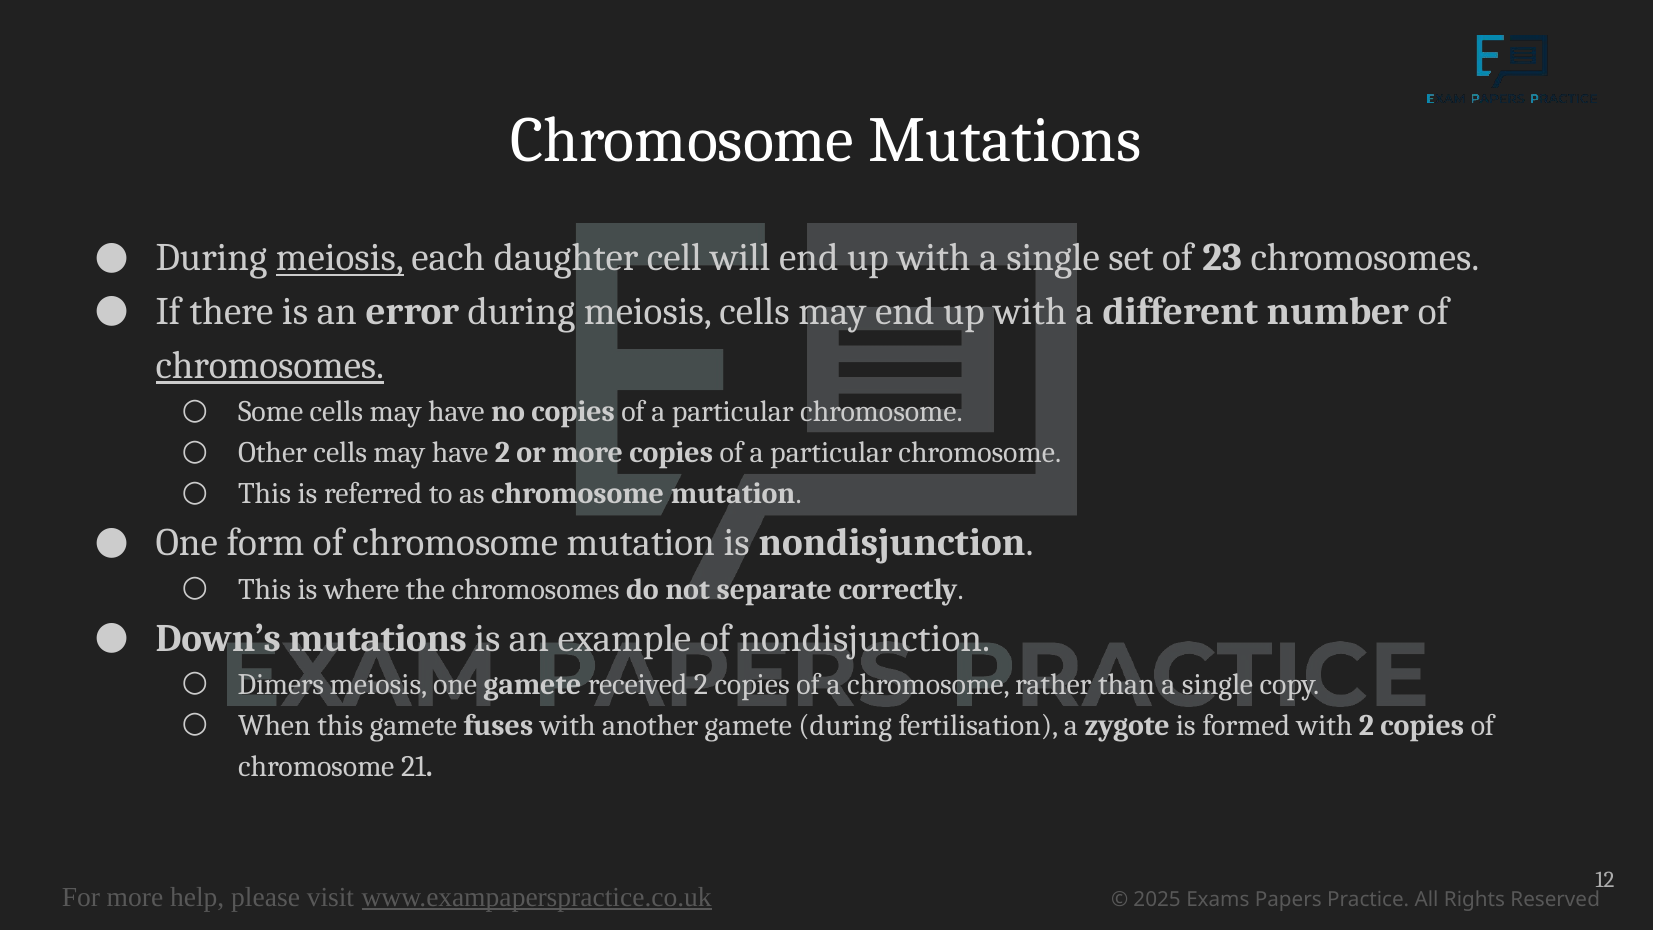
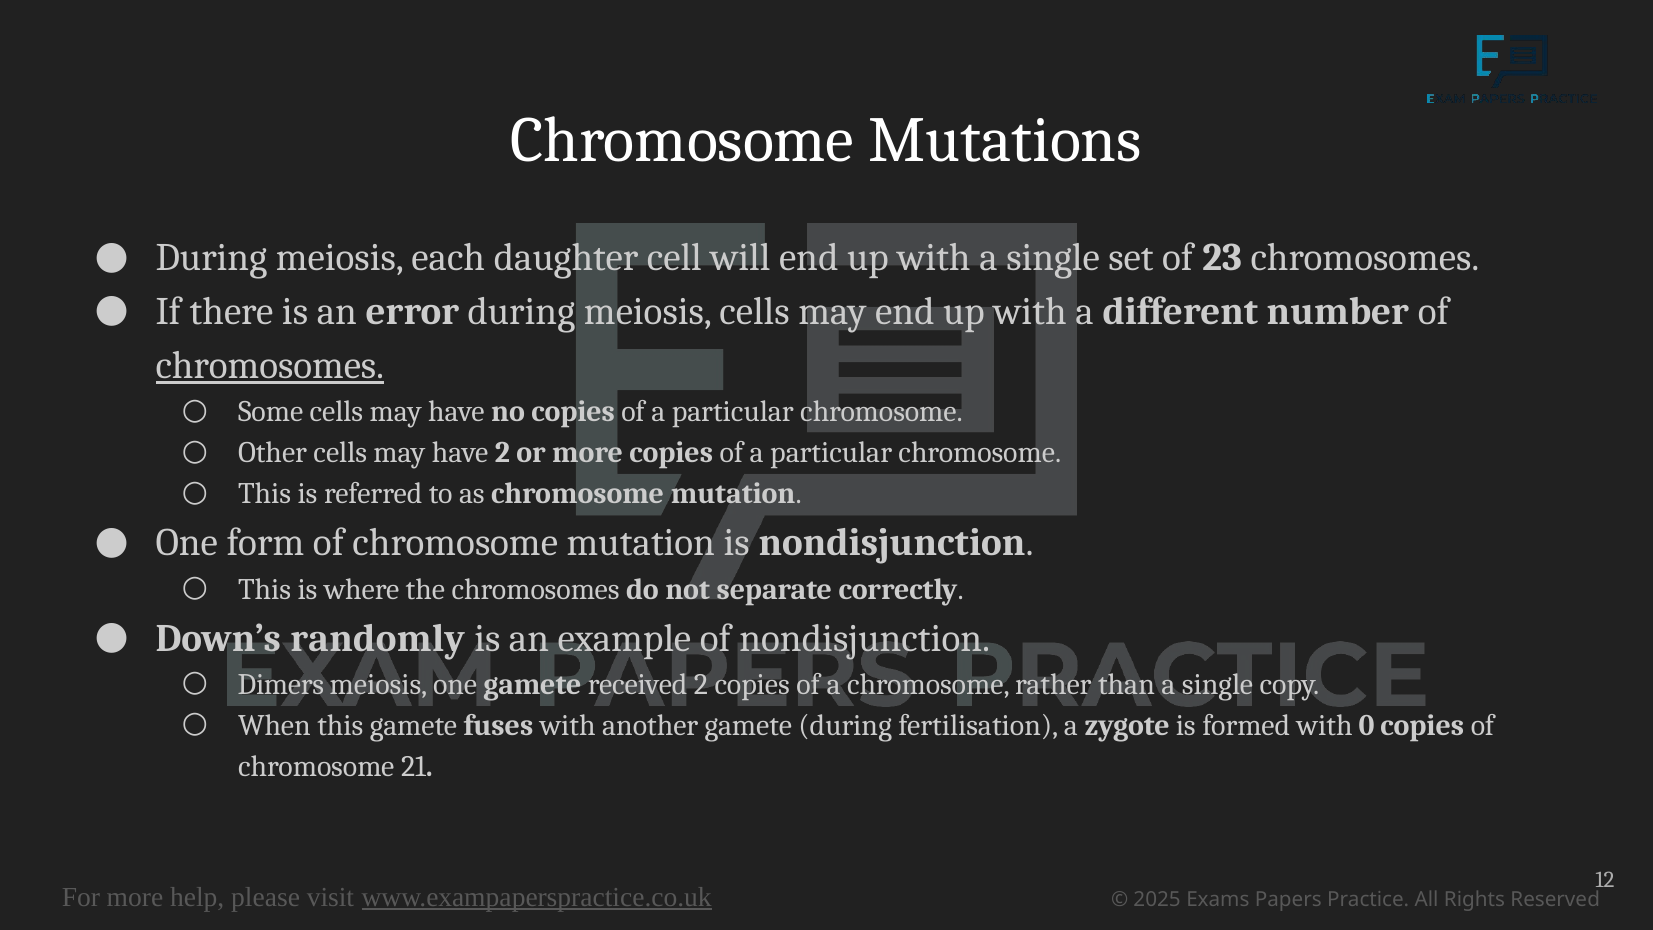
meiosis at (340, 258) underline: present -> none
Down’s mutations: mutations -> randomly
with 2: 2 -> 0
